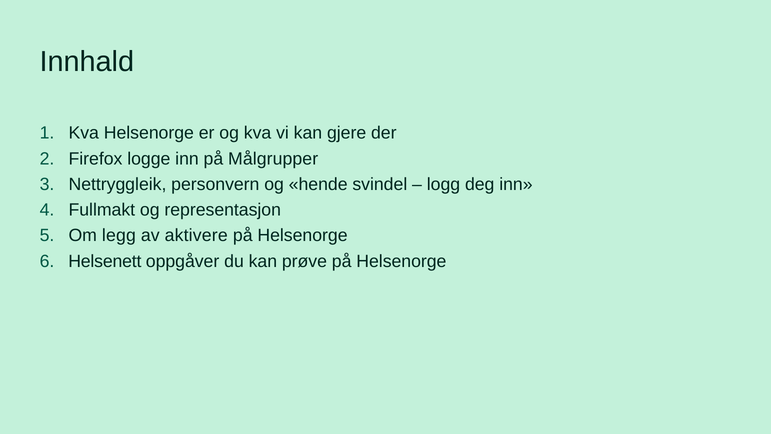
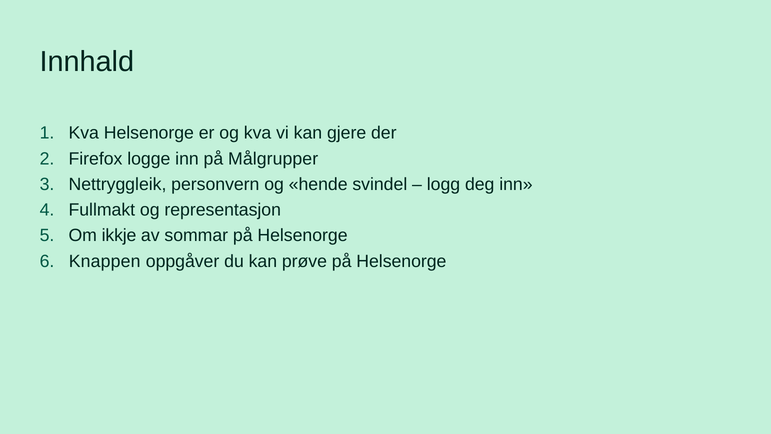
legg: legg -> ikkje
aktivere: aktivere -> sommar
Helsenett: Helsenett -> Knappen
